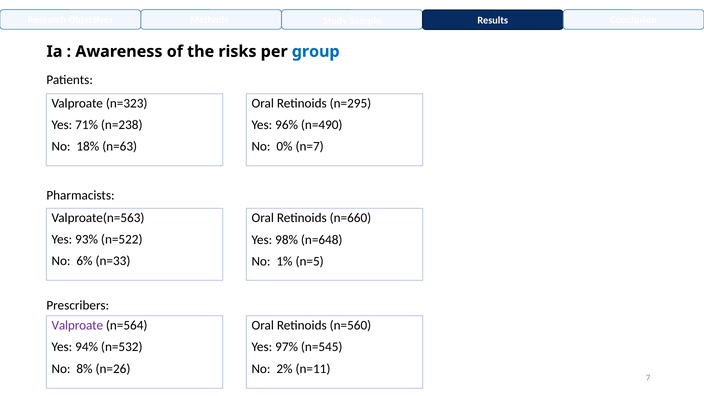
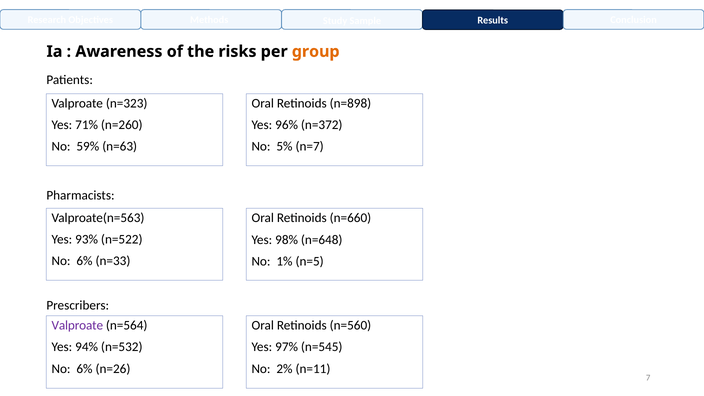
group colour: blue -> orange
n=295: n=295 -> n=898
n=238: n=238 -> n=260
n=490: n=490 -> n=372
18%: 18% -> 59%
0%: 0% -> 5%
8% at (84, 369): 8% -> 6%
